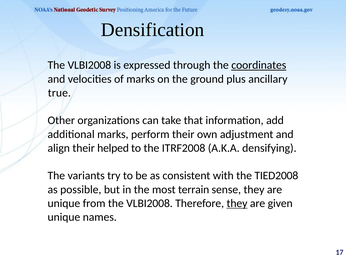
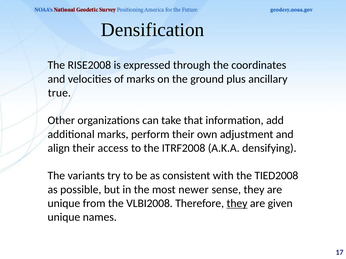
VLBI2008 at (89, 65): VLBI2008 -> RISE2008
coordinates underline: present -> none
helped: helped -> access
terrain: terrain -> newer
